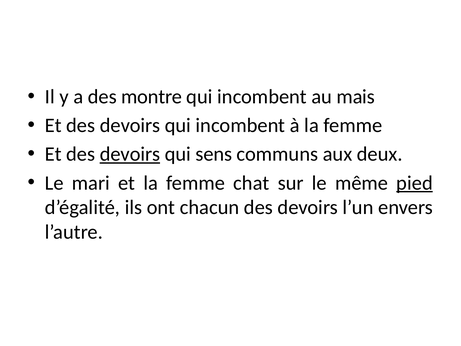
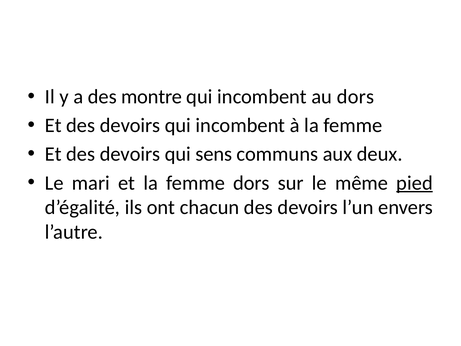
au mais: mais -> dors
devoirs at (130, 154) underline: present -> none
femme chat: chat -> dors
